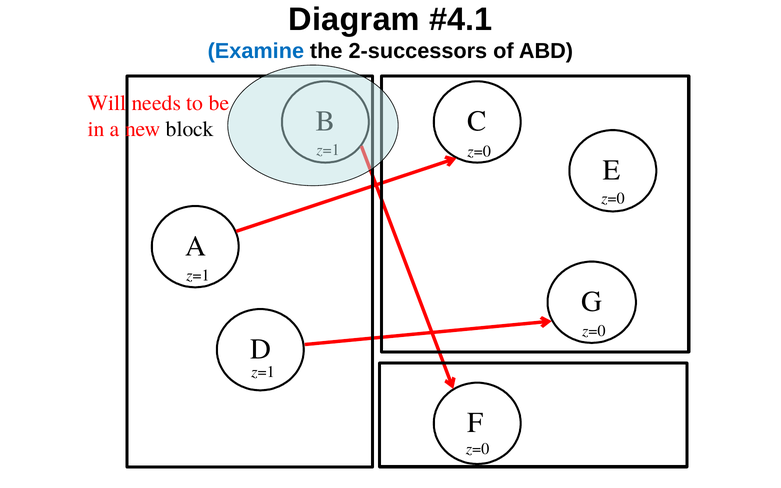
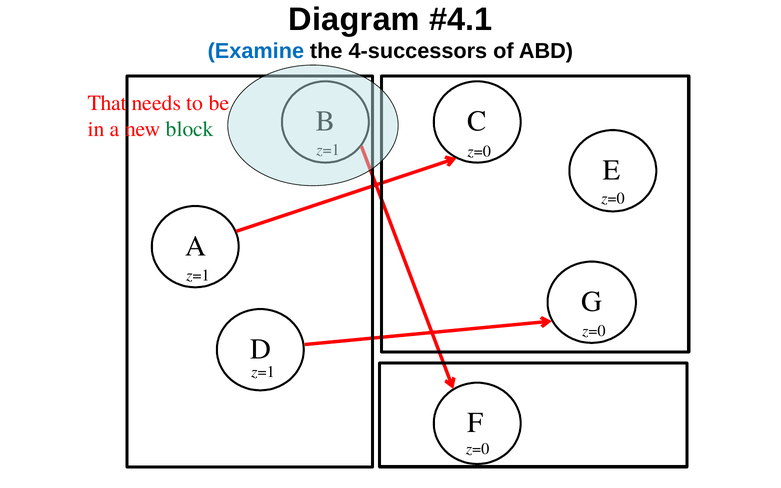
2-successors: 2-successors -> 4-successors
Will: Will -> That
block colour: black -> green
